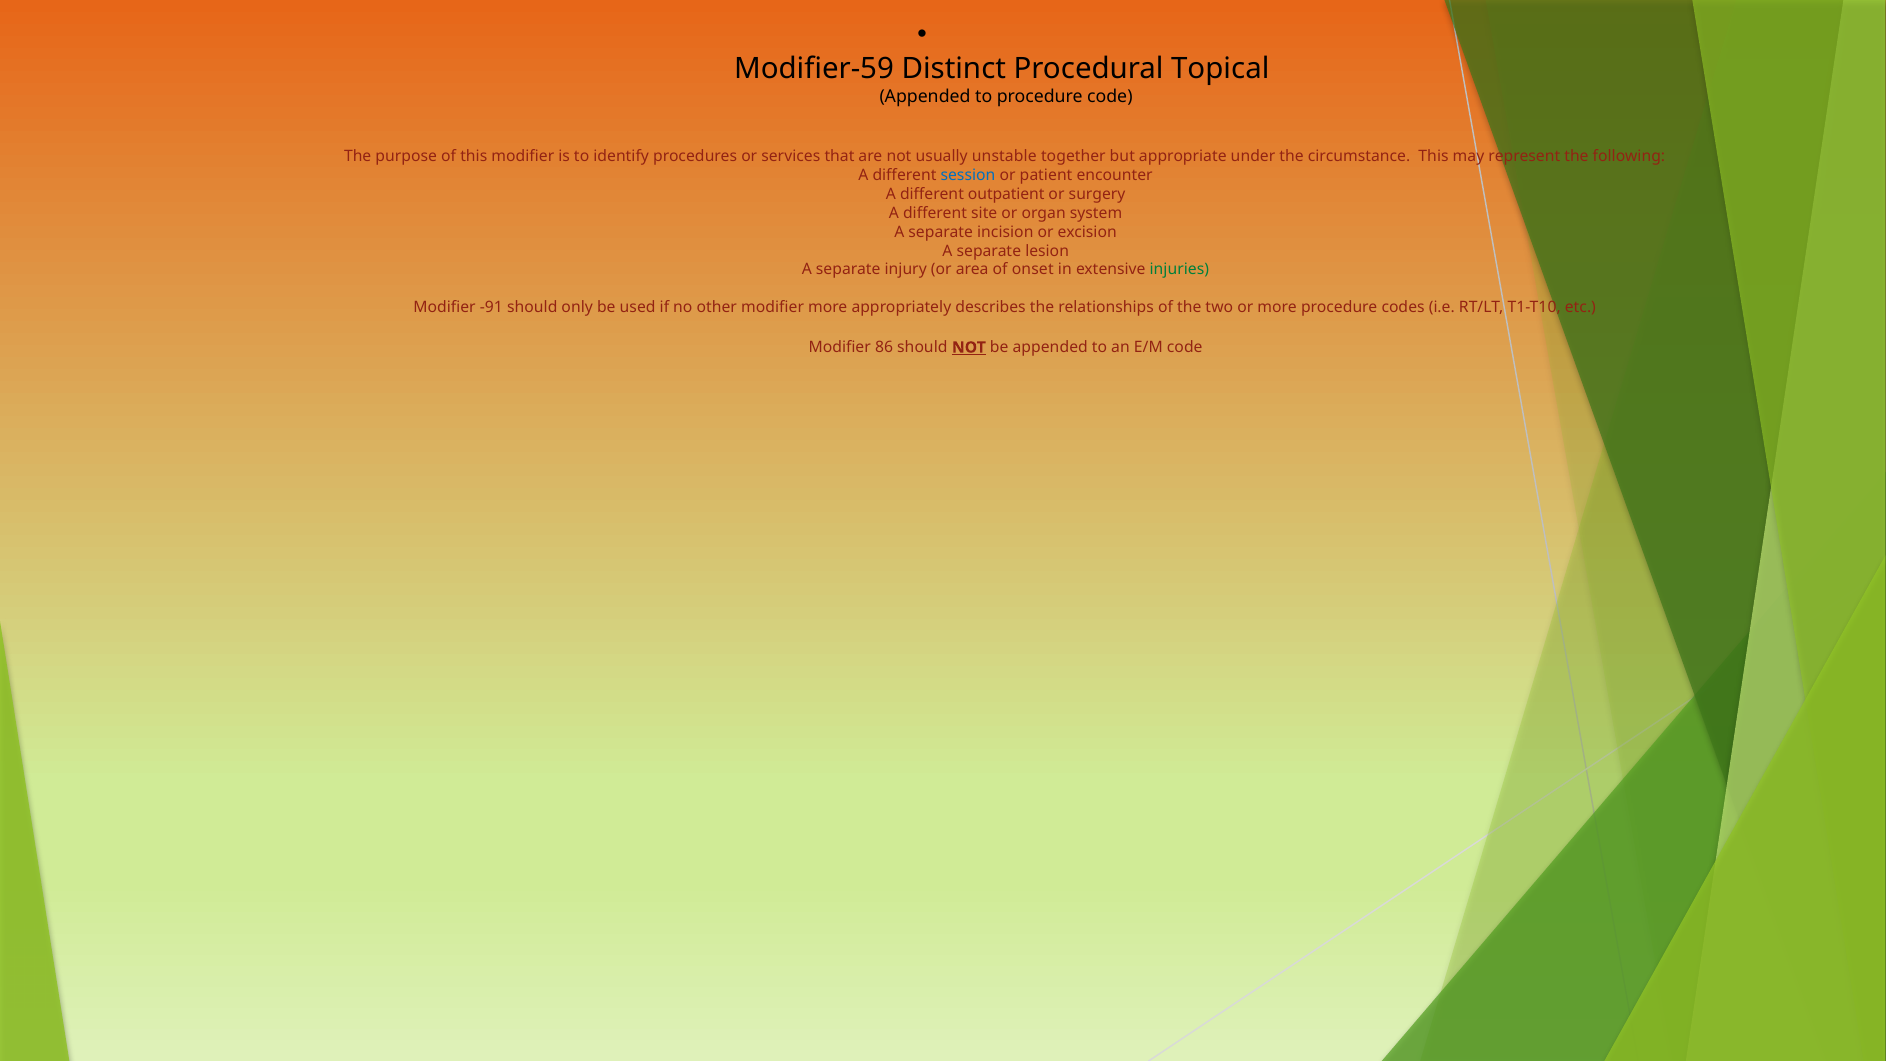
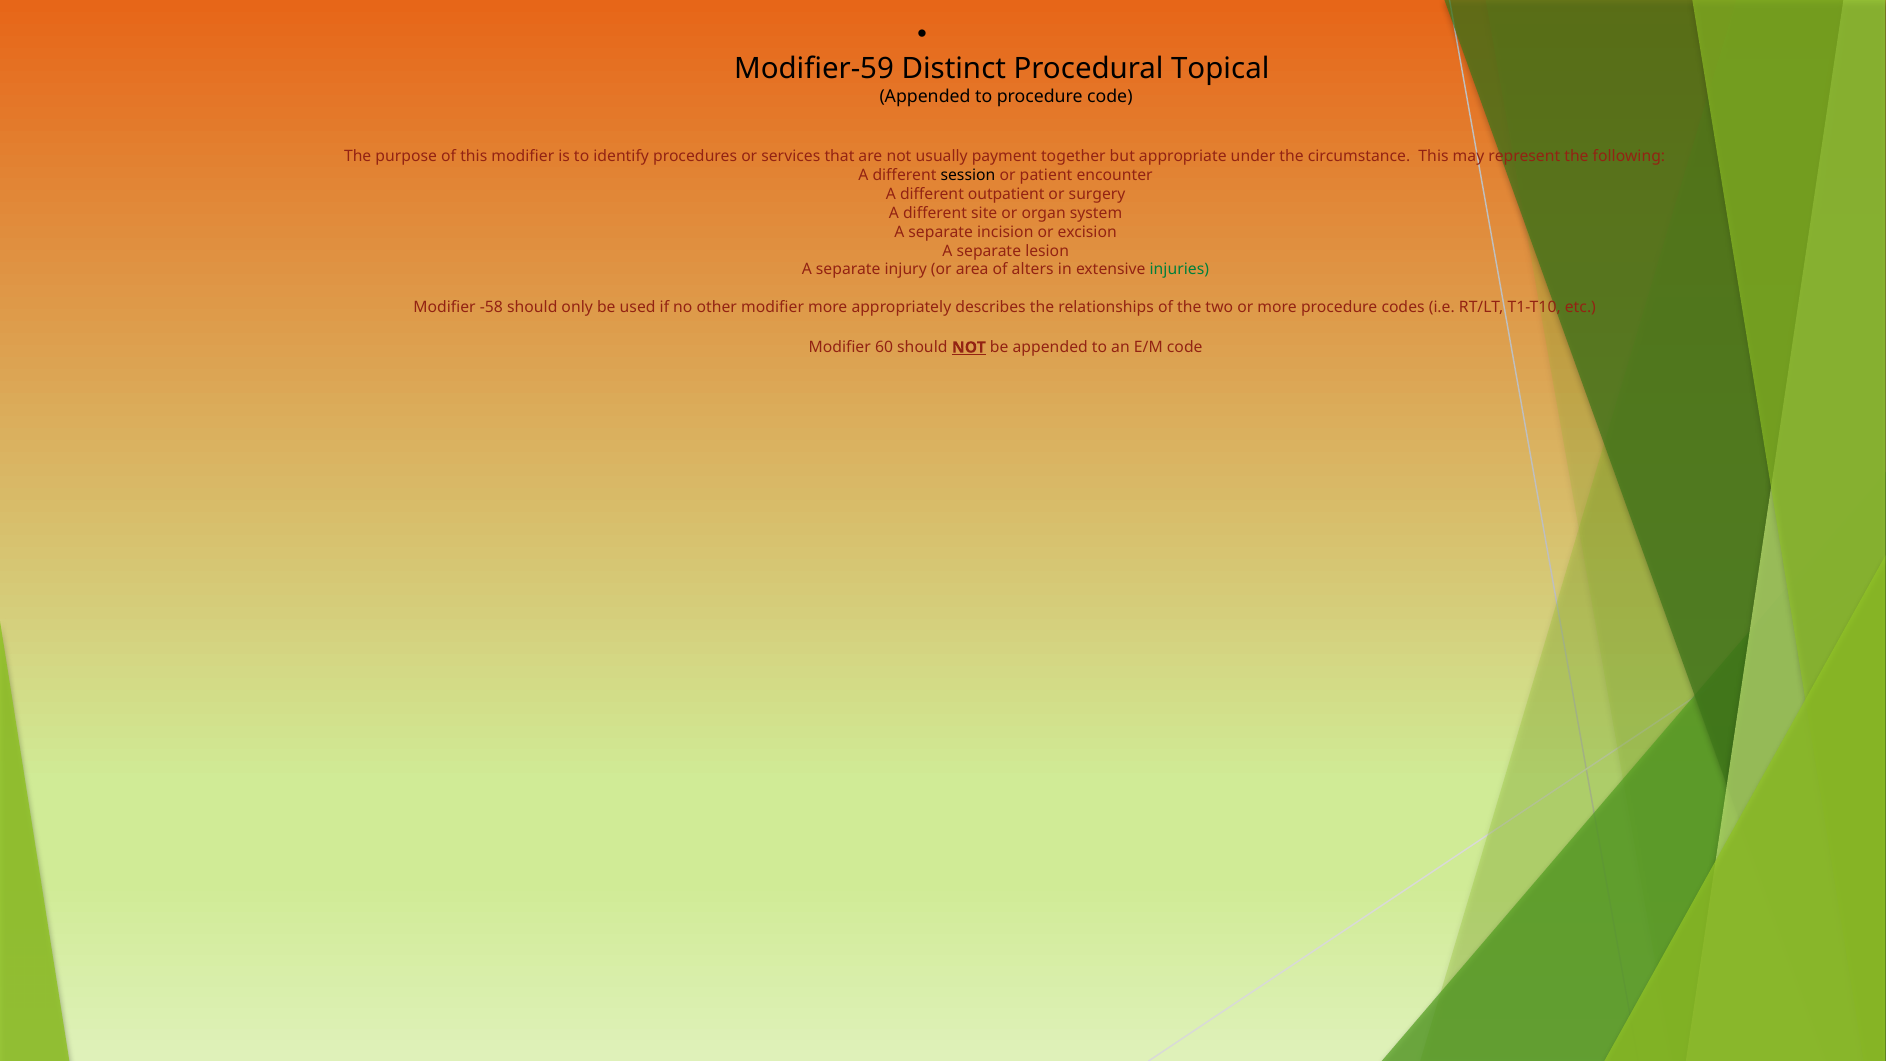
unstable: unstable -> payment
session colour: blue -> black
onset: onset -> alters
-91: -91 -> -58
86: 86 -> 60
